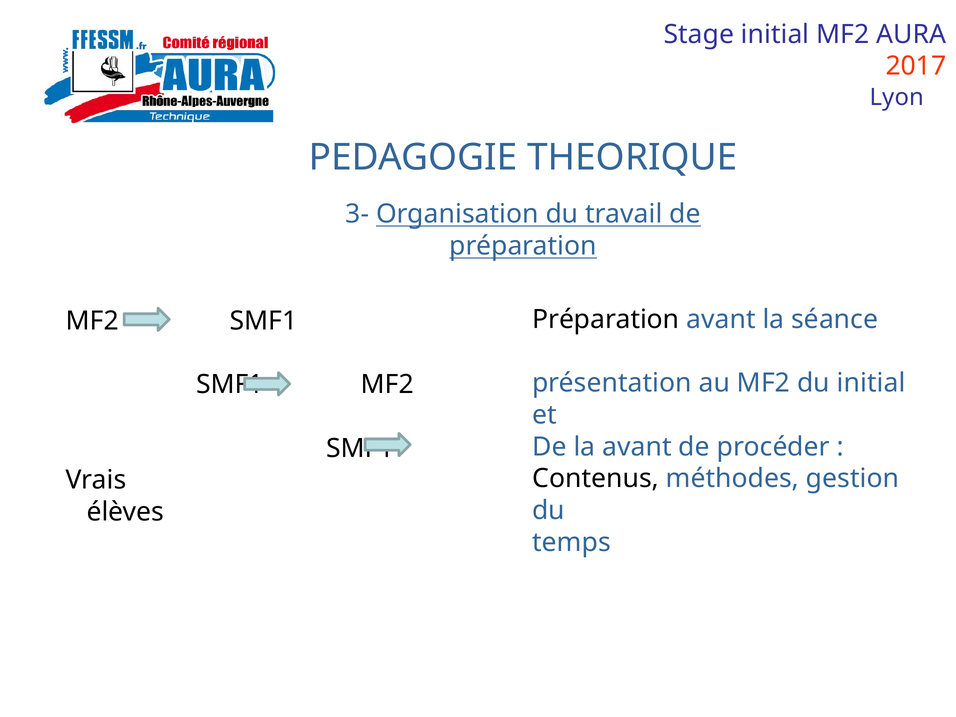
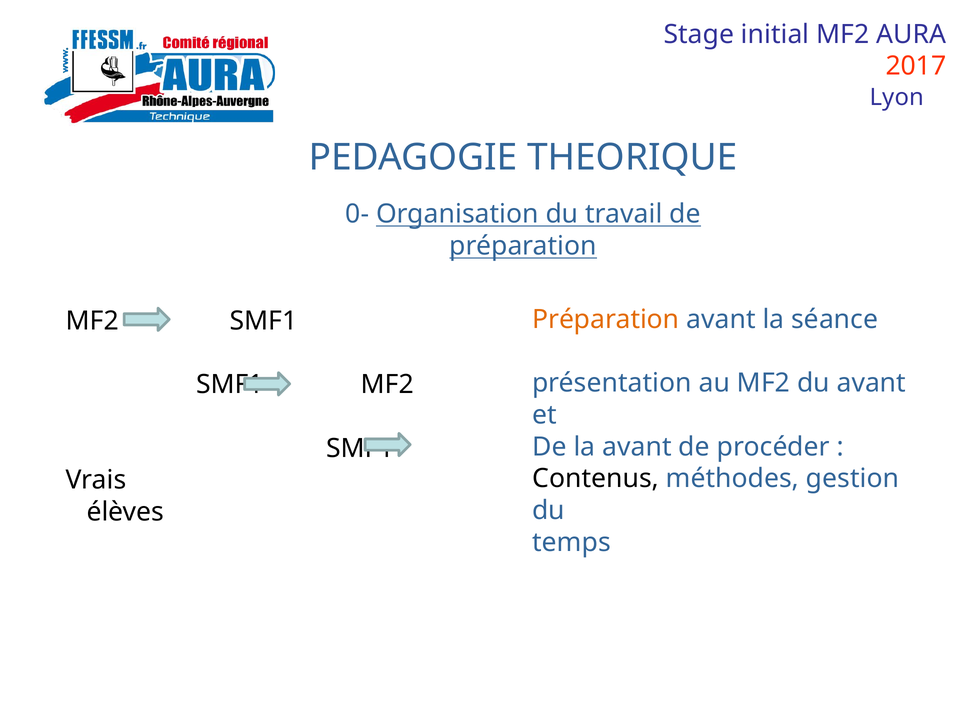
3-: 3- -> 0-
Préparation at (606, 319) colour: black -> orange
du initial: initial -> avant
